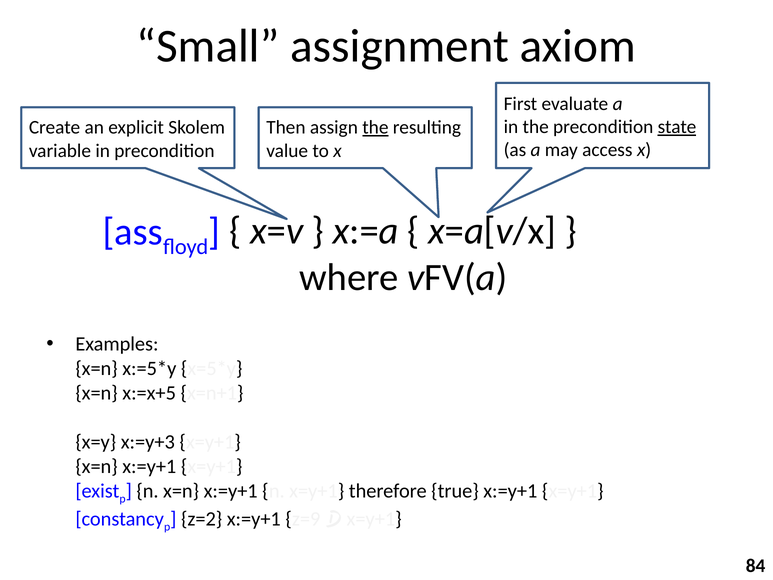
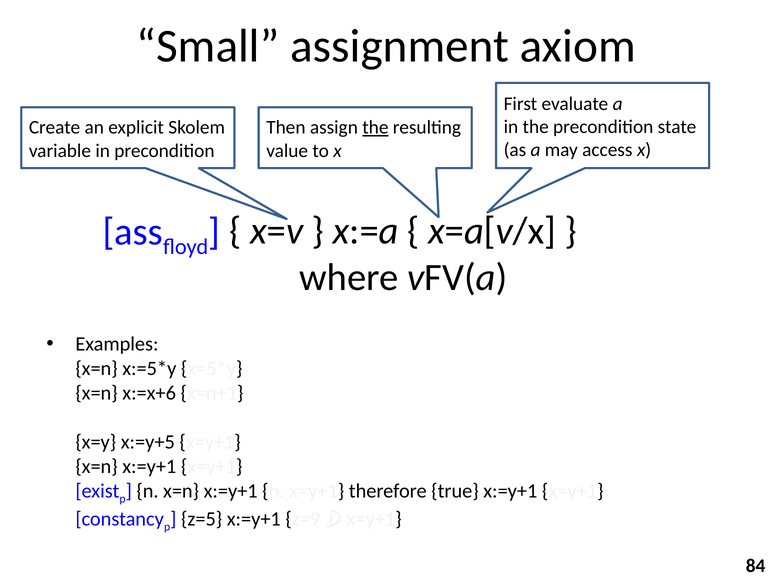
state underline: present -> none
x:=x+5: x:=x+5 -> x:=x+6
x:=y+3: x:=y+3 -> x:=y+5
z=2: z=2 -> z=5
